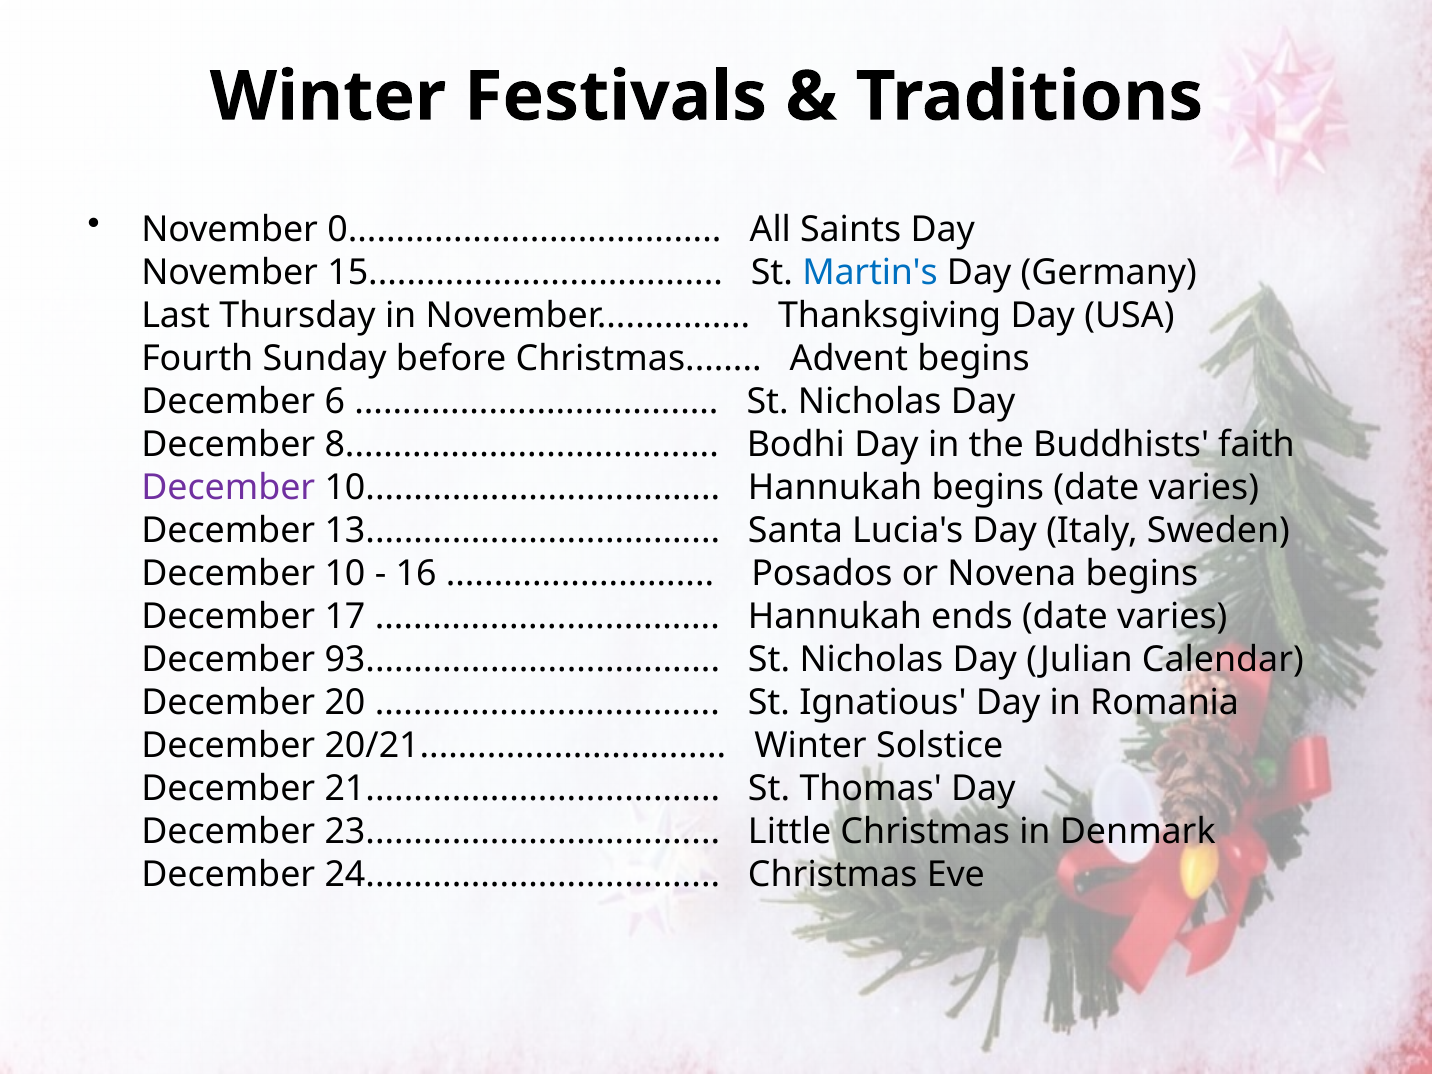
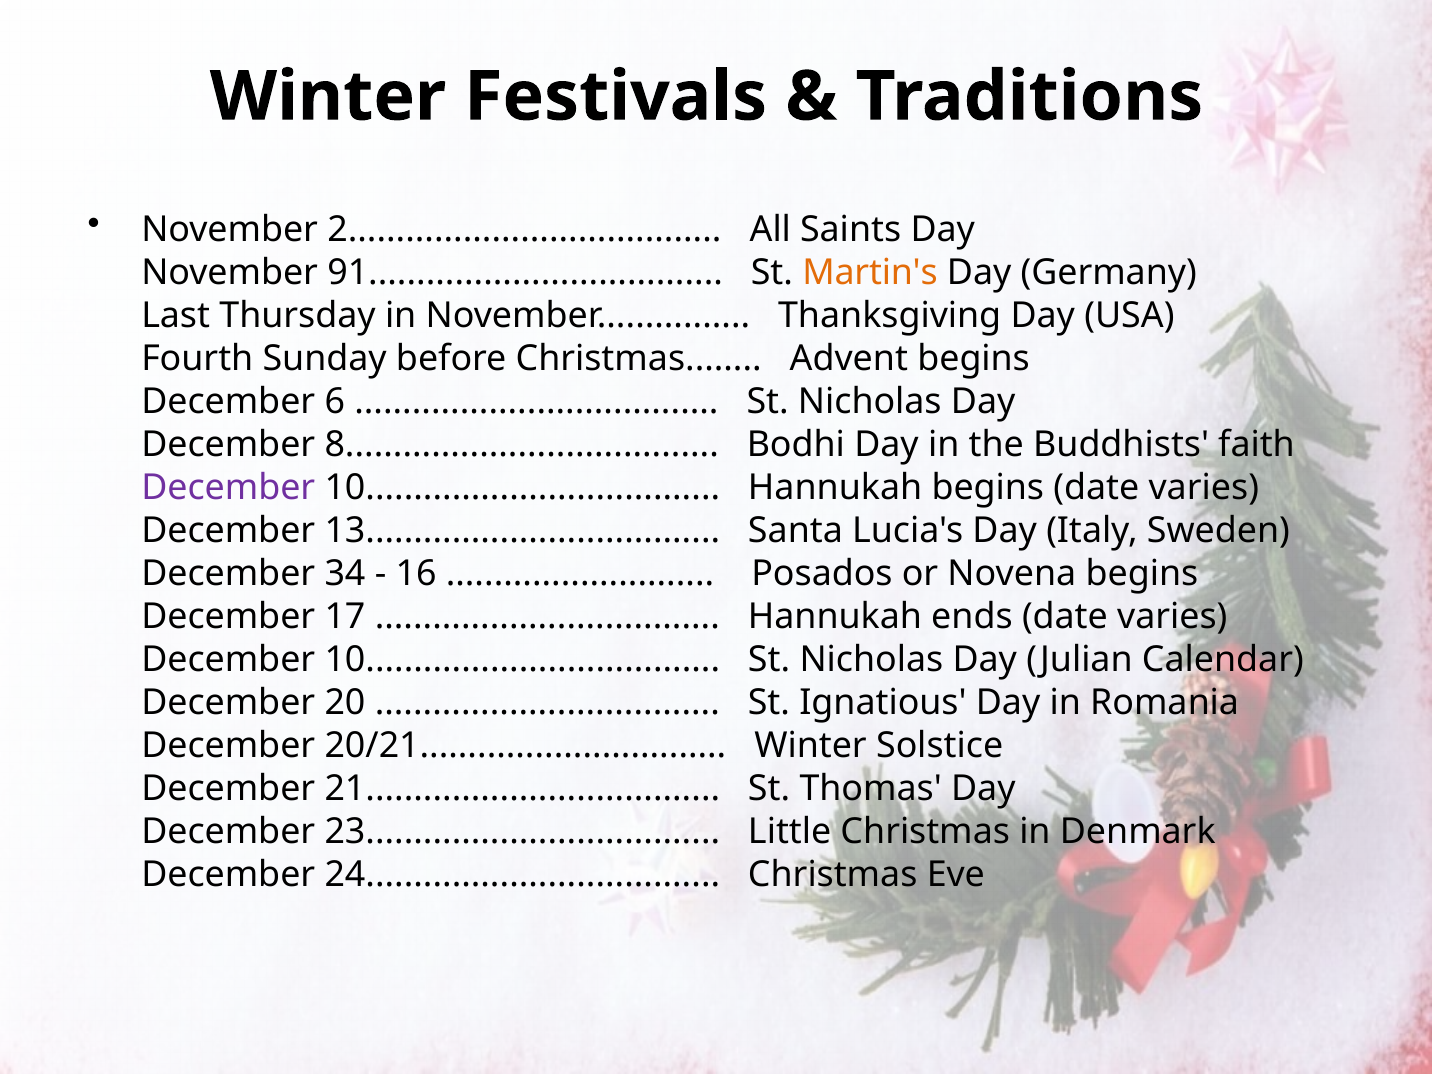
0: 0 -> 2
15: 15 -> 91
Martin's colour: blue -> orange
10 at (345, 574): 10 -> 34
93 at (522, 659): 93 -> 10
